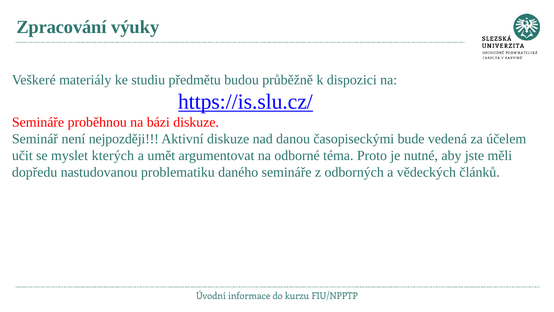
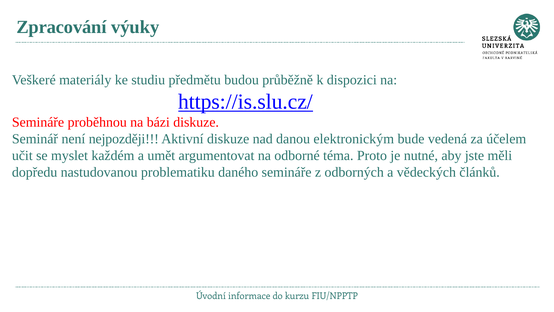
časopiseckými: časopiseckými -> elektronickým
kterých: kterých -> každém
